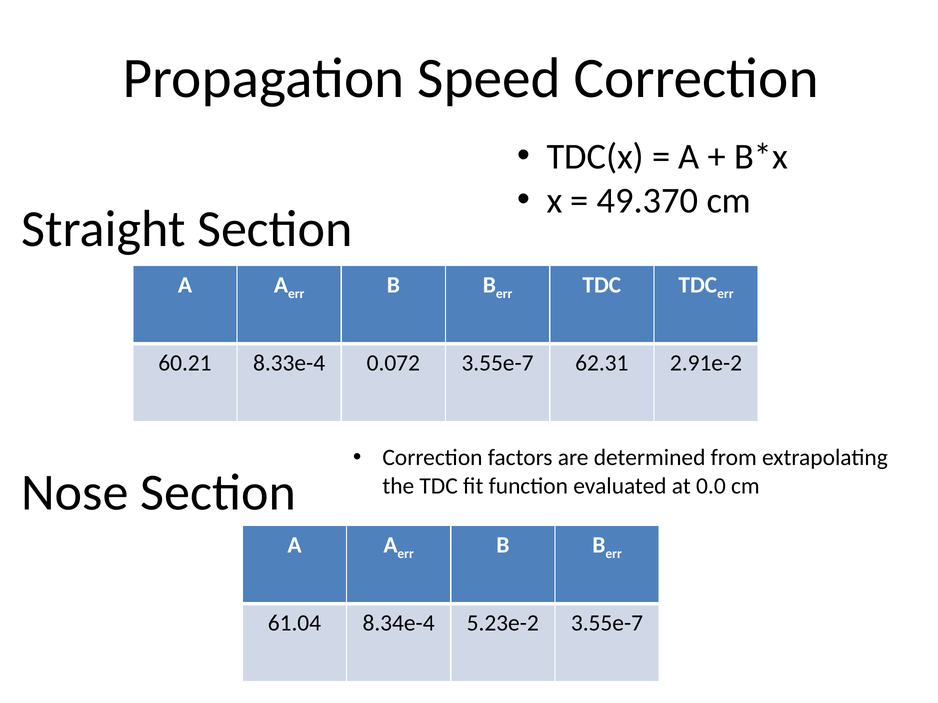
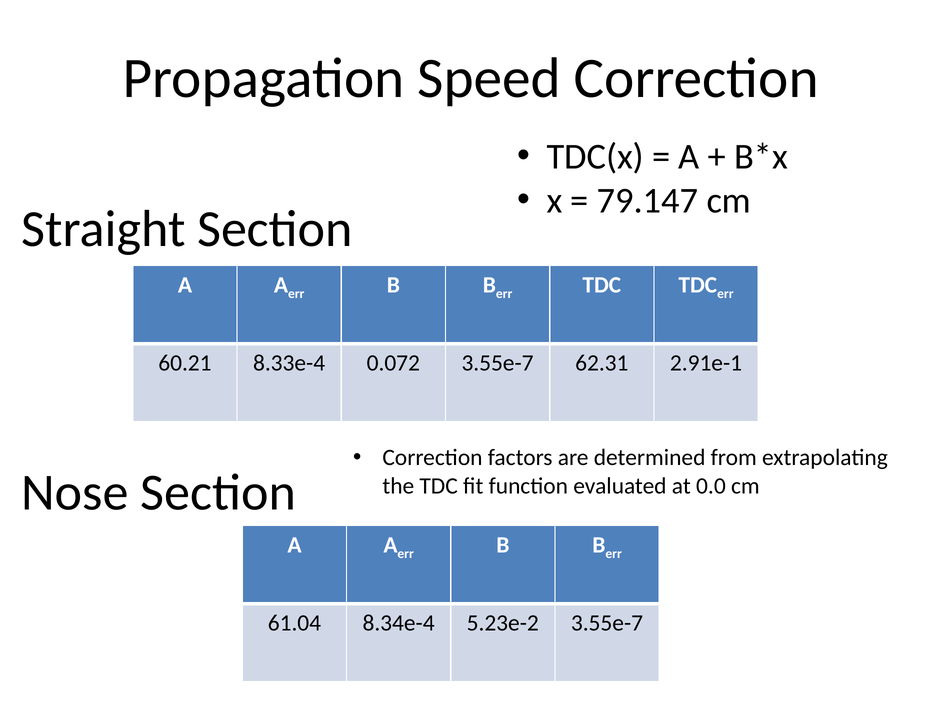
49.370: 49.370 -> 79.147
2.91e-2: 2.91e-2 -> 2.91e-1
